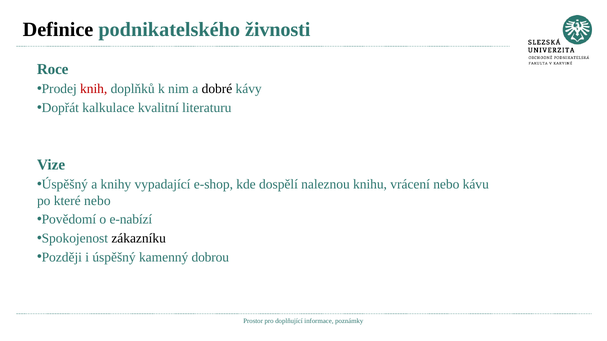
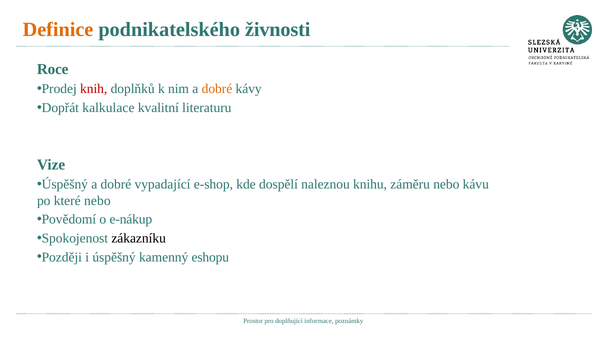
Definice colour: black -> orange
dobré at (217, 89) colour: black -> orange
Úspěšný a knihy: knihy -> dobré
vrácení: vrácení -> záměru
e-nabízí: e-nabízí -> e-nákup
dobrou: dobrou -> eshopu
